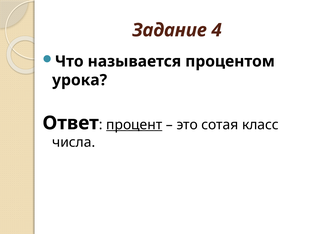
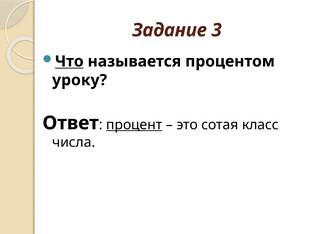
4: 4 -> 3
Что underline: none -> present
урока: урока -> уроку
